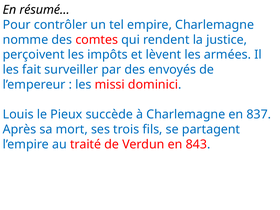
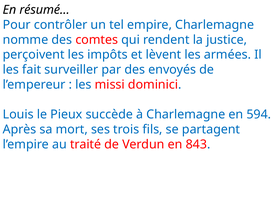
837: 837 -> 594
